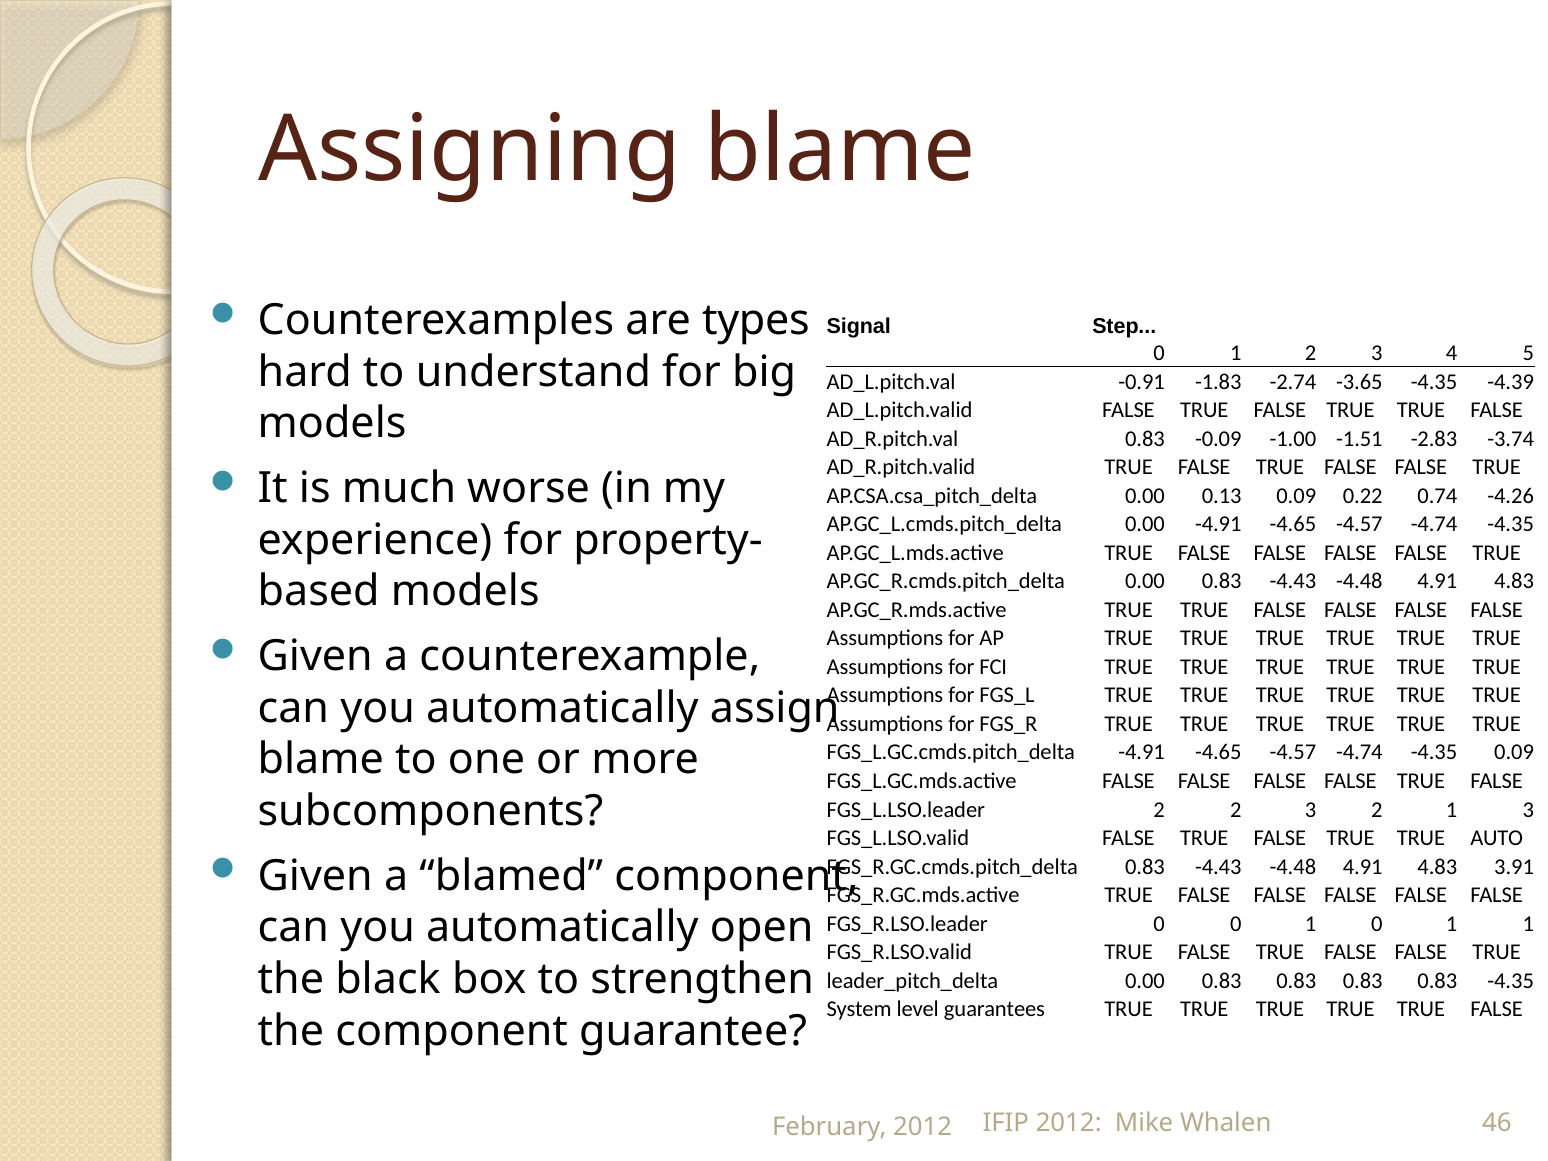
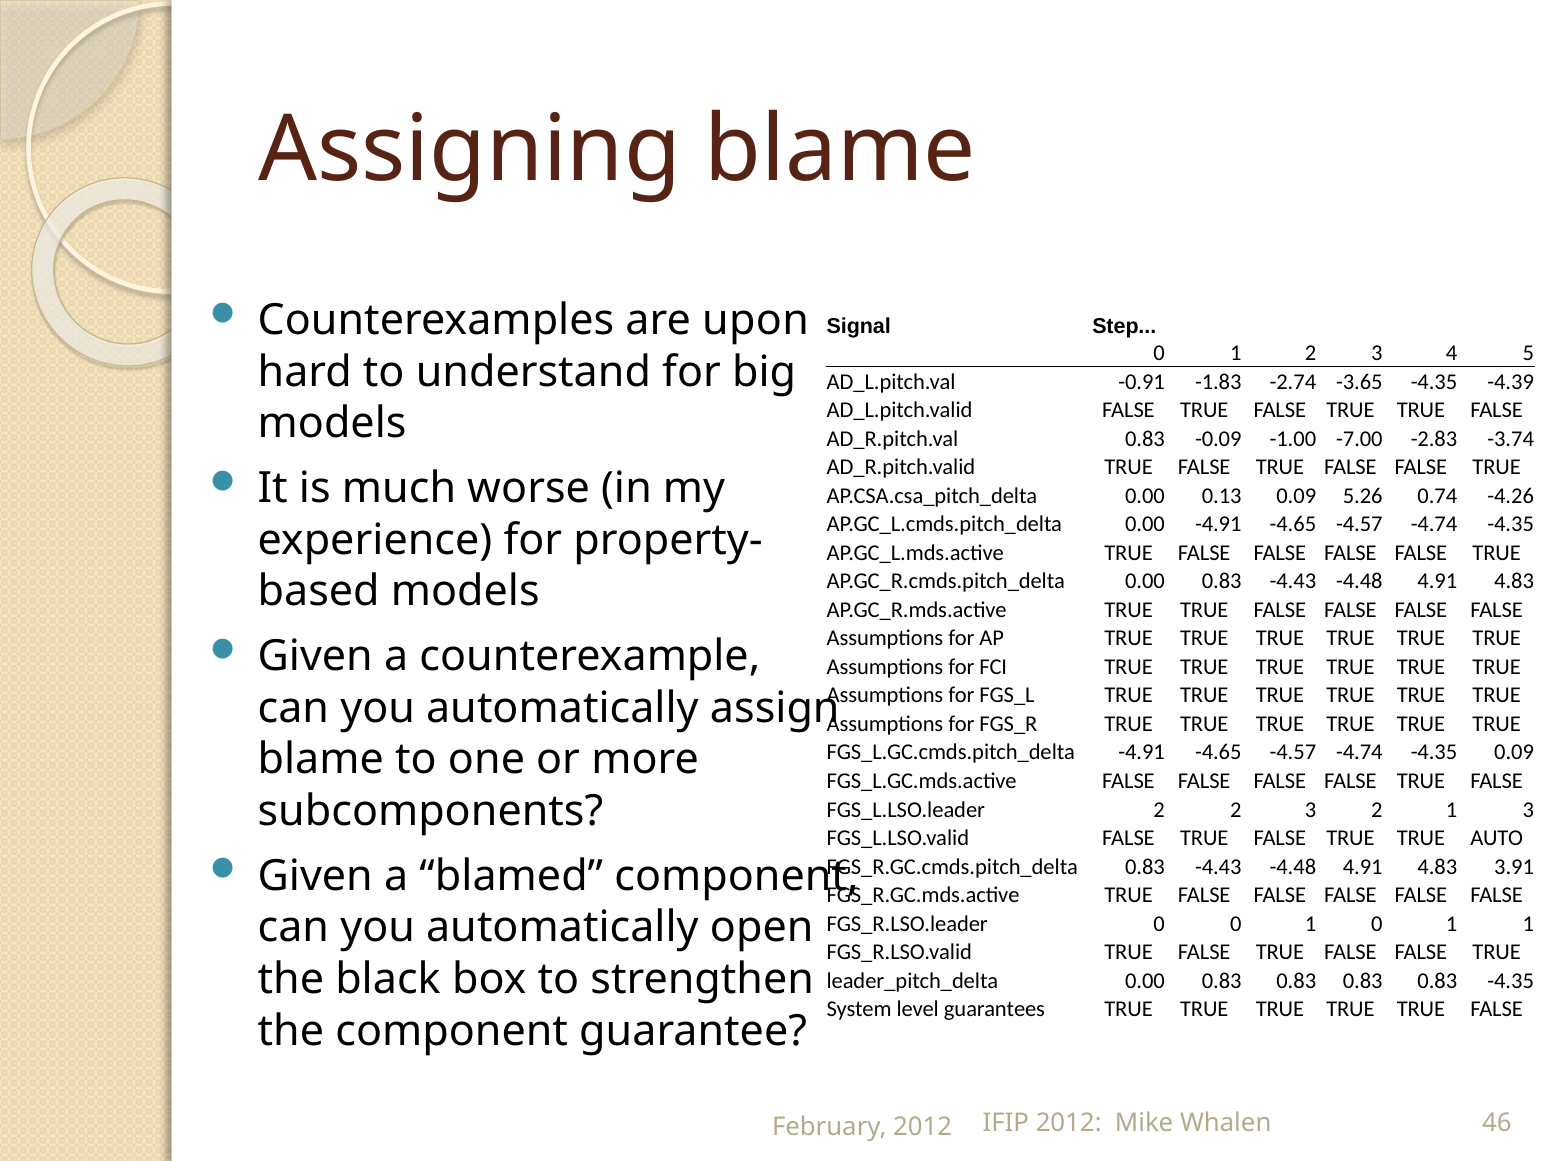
types: types -> upon
-1.51: -1.51 -> -7.00
0.22: 0.22 -> 5.26
